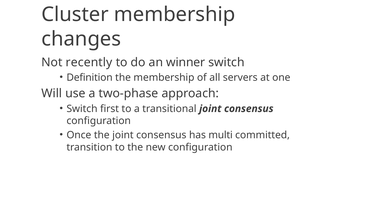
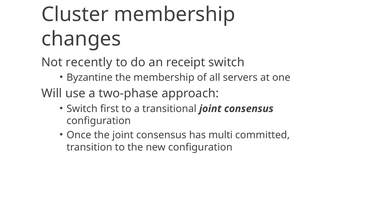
winner: winner -> receipt
Definition: Definition -> Byzantine
